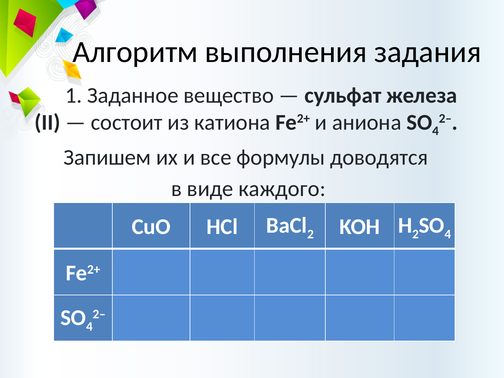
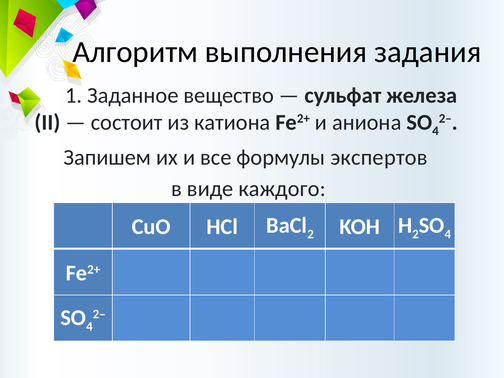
доводятся: доводятся -> экспертов
